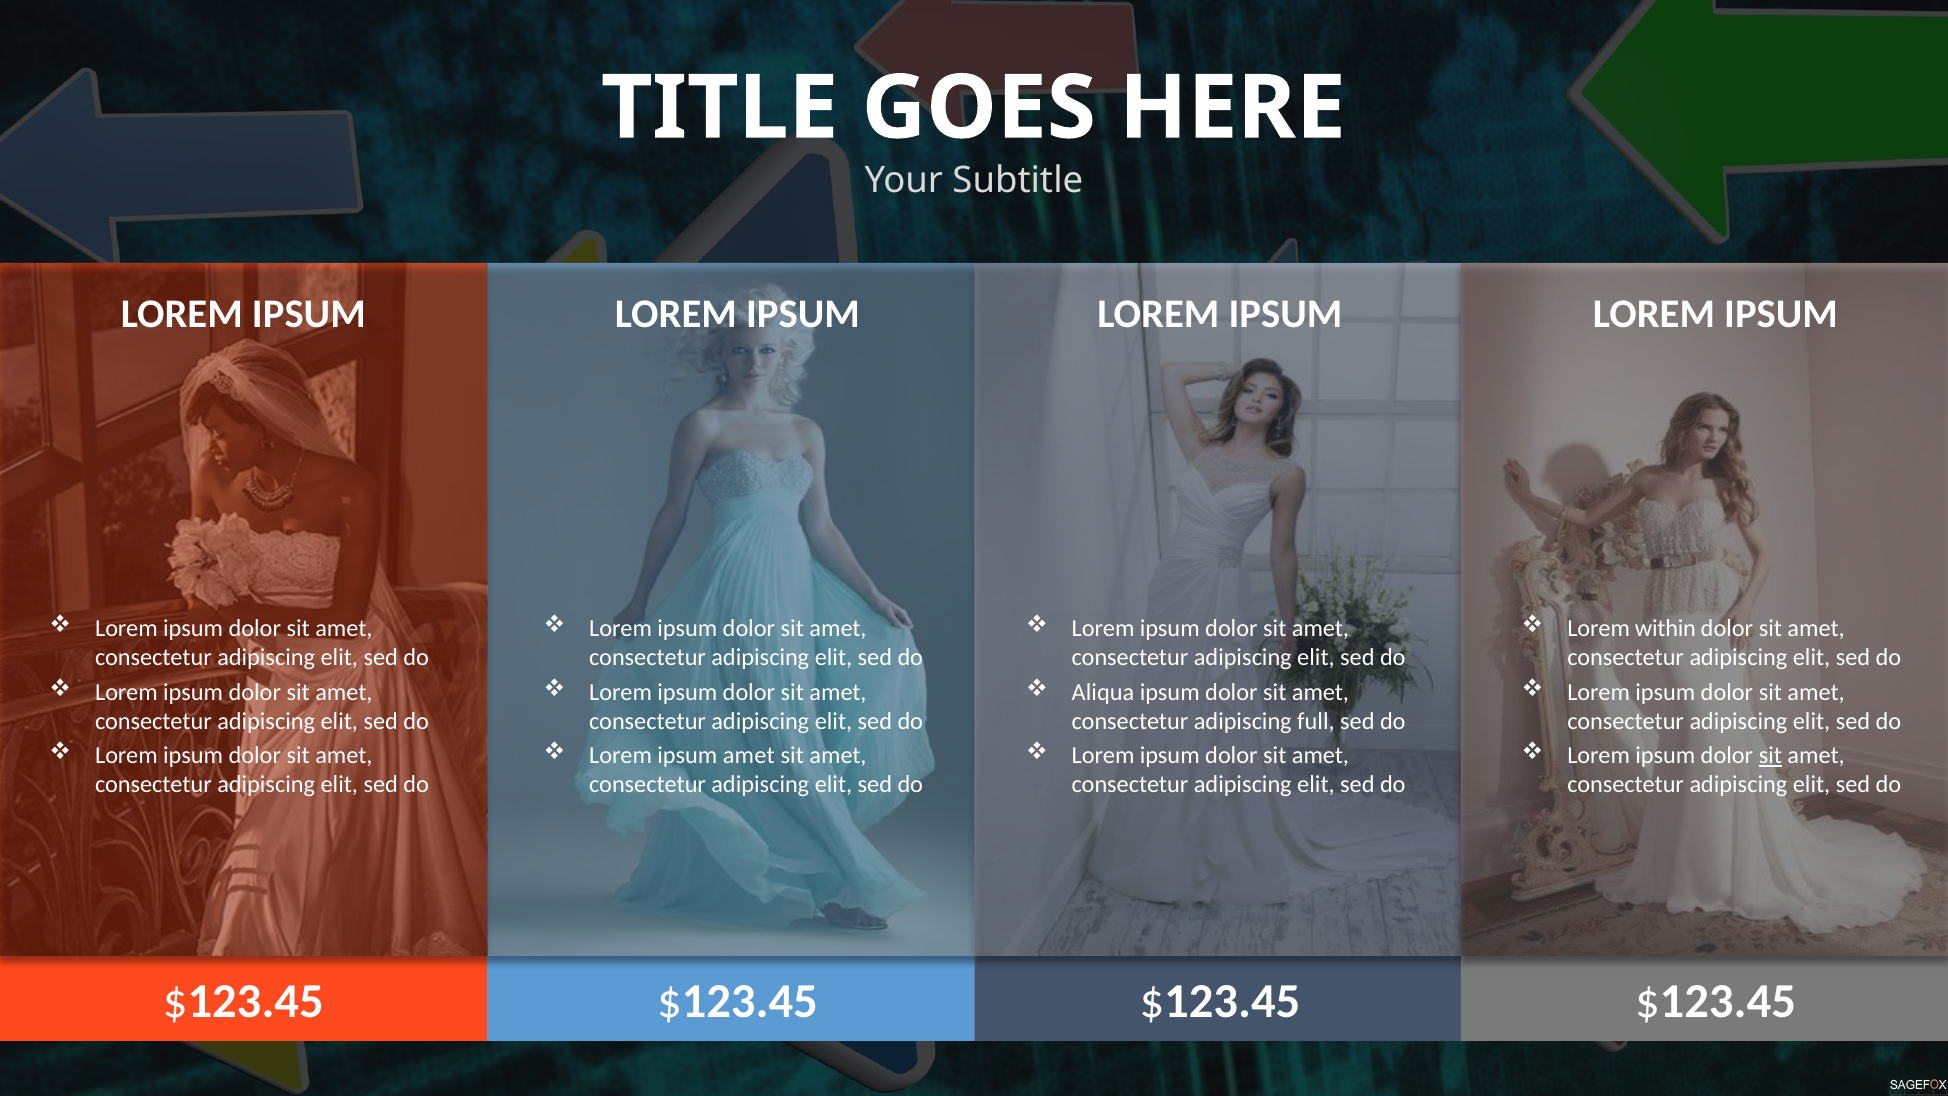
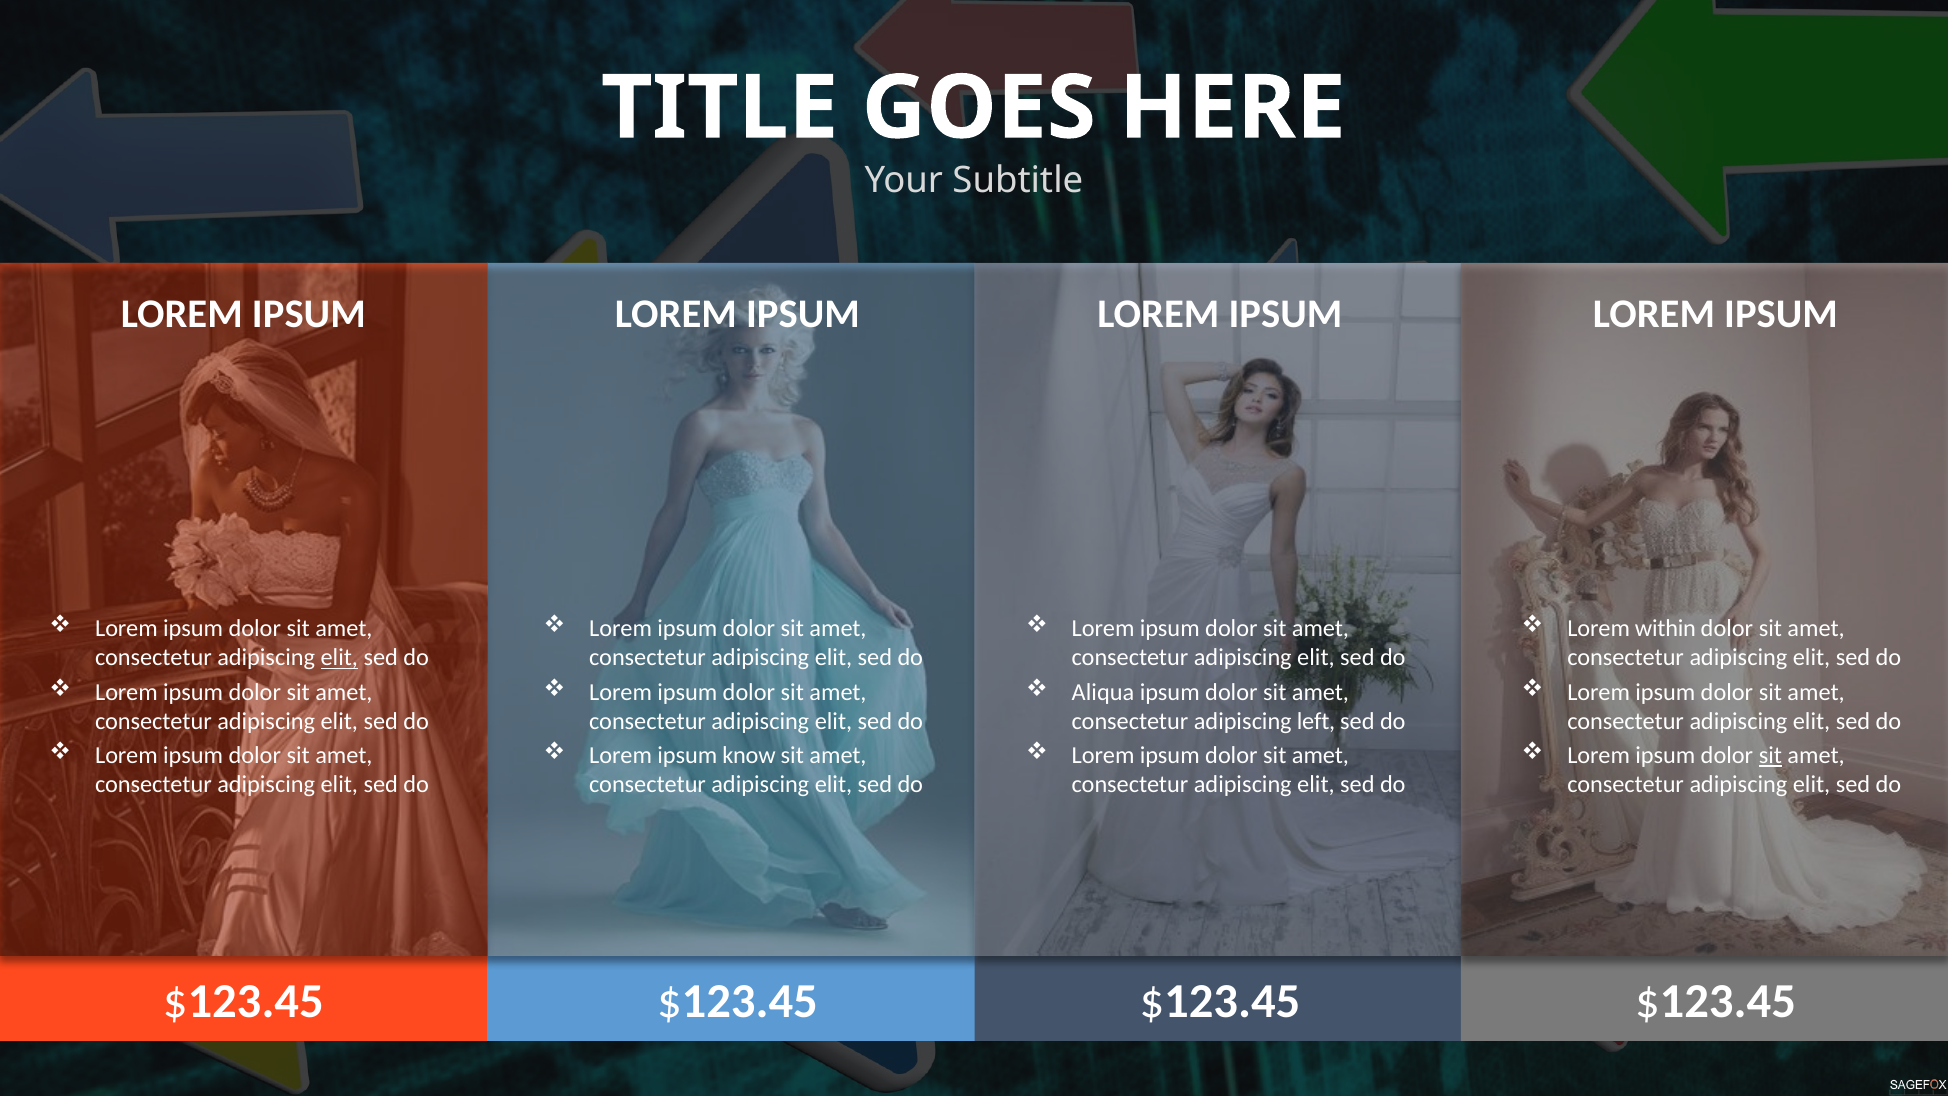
elit at (339, 658) underline: none -> present
full: full -> left
ipsum amet: amet -> know
